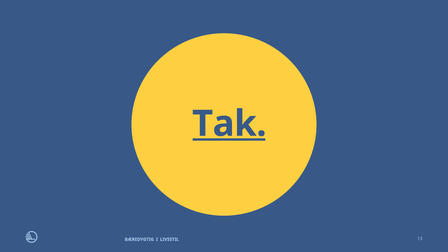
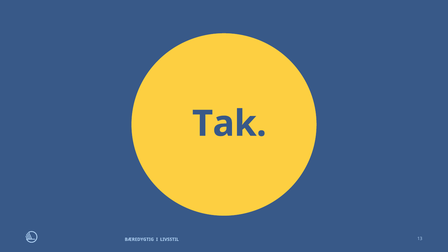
Tak underline: present -> none
